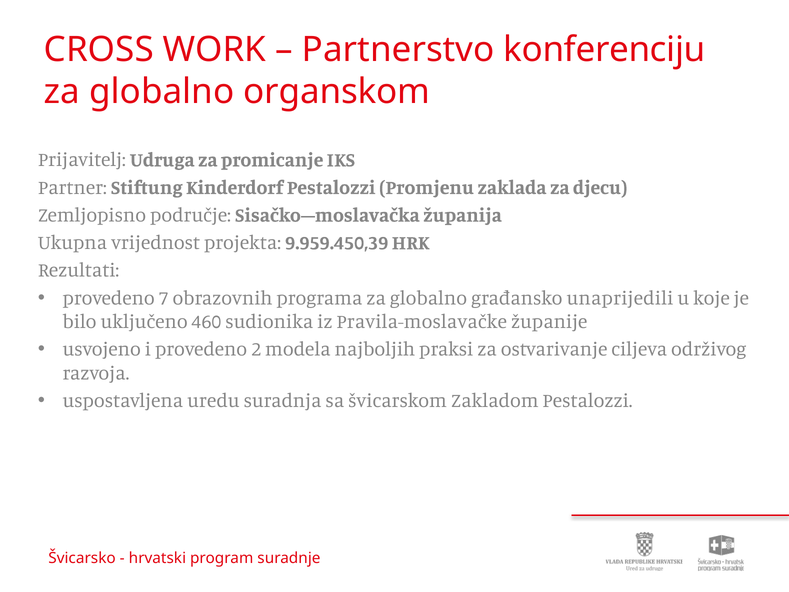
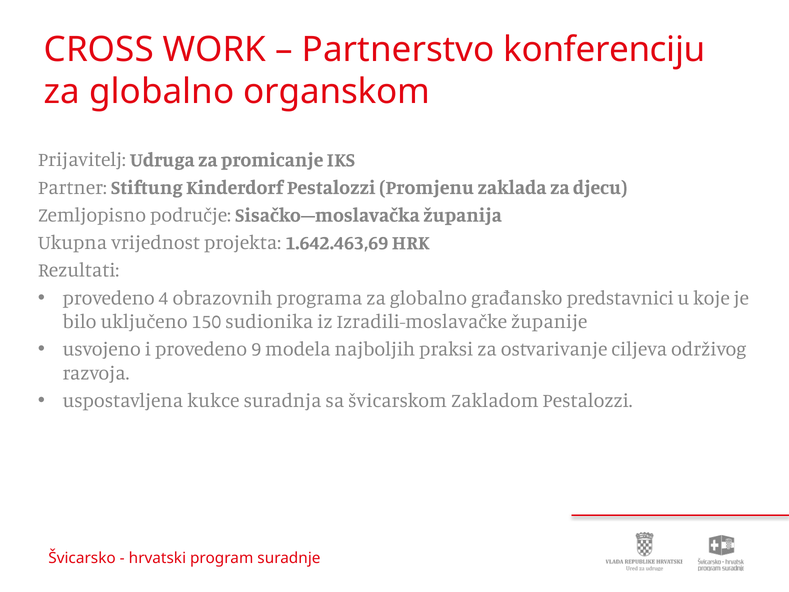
9.959.450,39: 9.959.450,39 -> 1.642.463,69
7: 7 -> 4
unaprijedili: unaprijedili -> predstavnici
460: 460 -> 150
Pravila-moslavačke: Pravila-moslavačke -> Izradili-moslavačke
2: 2 -> 9
uredu: uredu -> kukce
